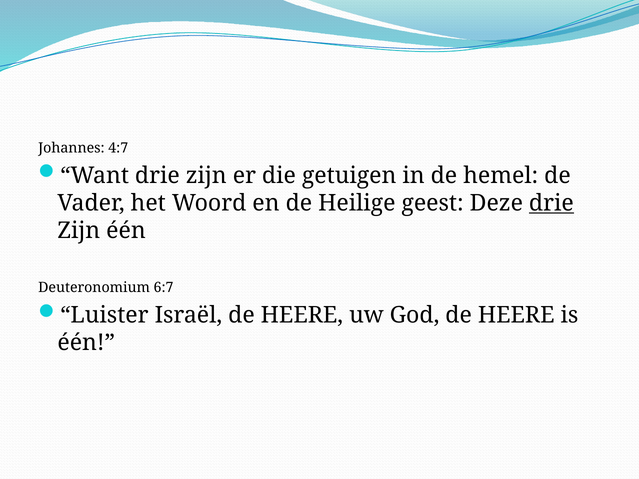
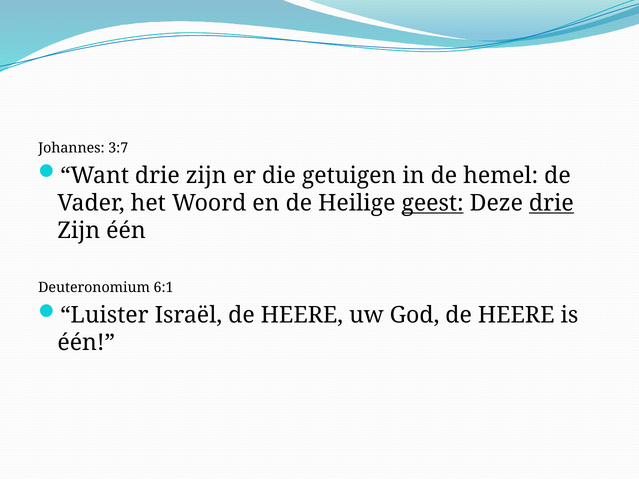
4:7: 4:7 -> 3:7
geest underline: none -> present
6:7: 6:7 -> 6:1
